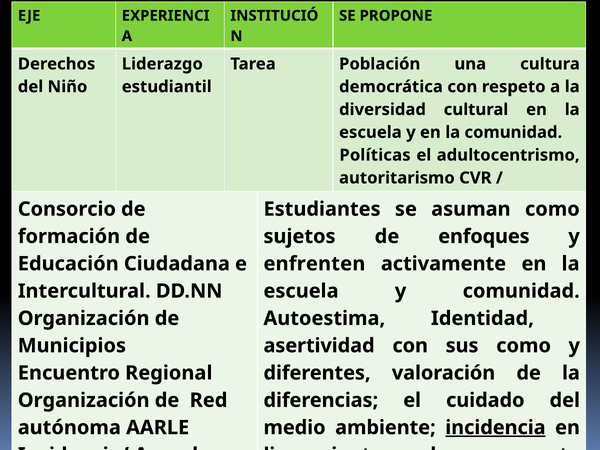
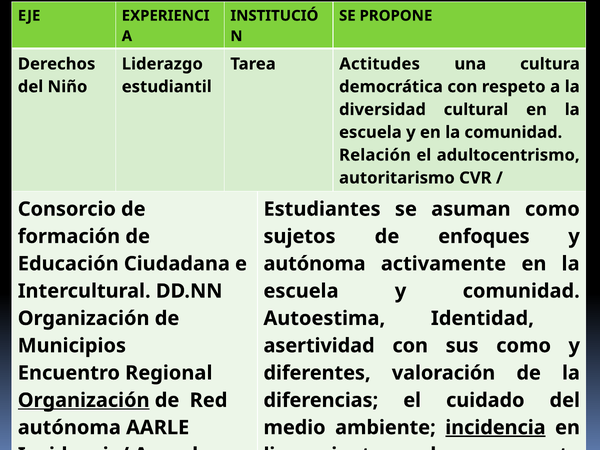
Población: Población -> Actitudes
Políticas: Políticas -> Relación
enfrenten at (314, 264): enfrenten -> autónoma
Organización at (84, 400) underline: none -> present
